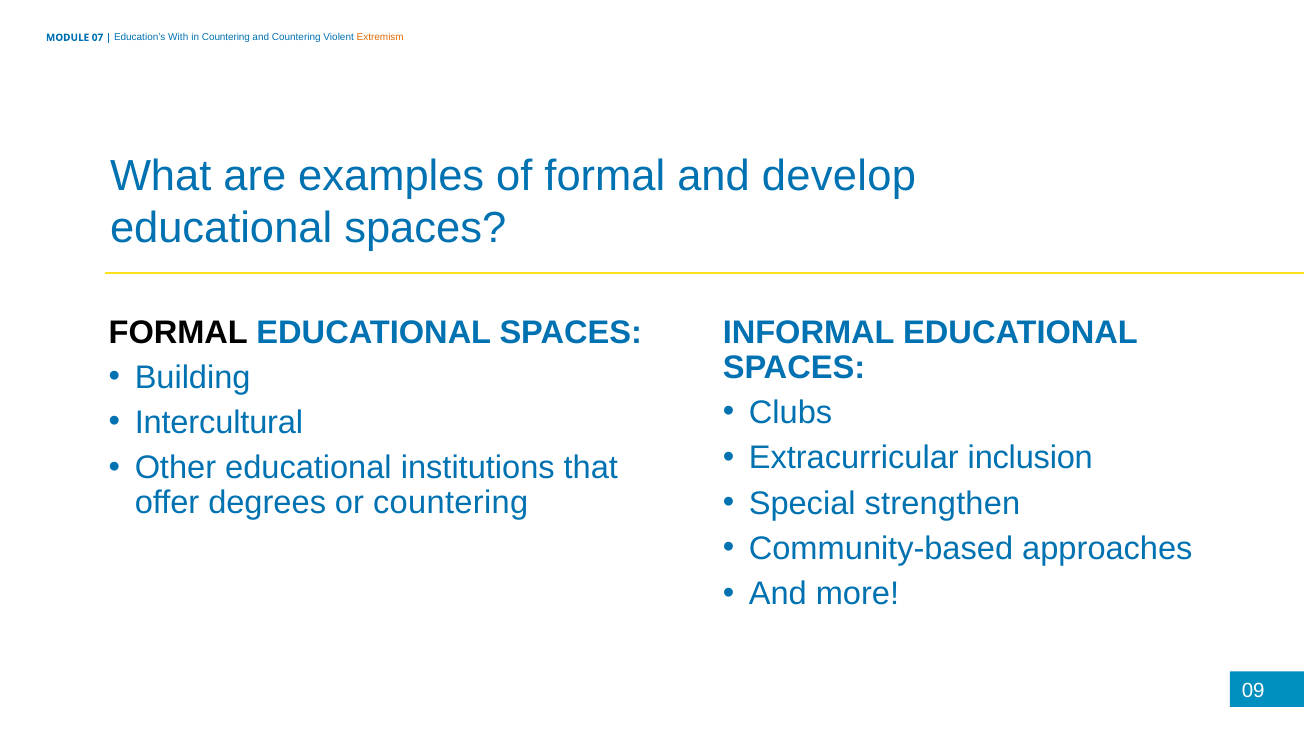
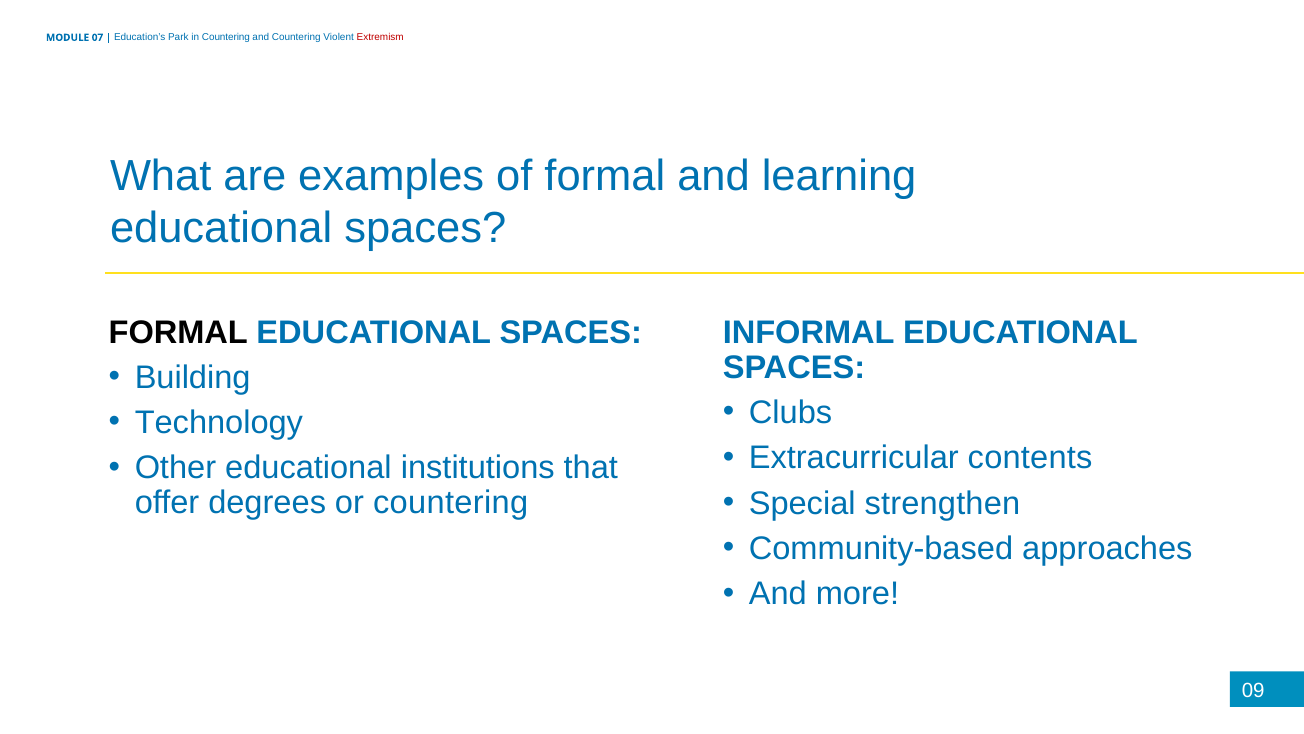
With: With -> Park
Extremism colour: orange -> red
develop: develop -> learning
Intercultural: Intercultural -> Technology
inclusion: inclusion -> contents
